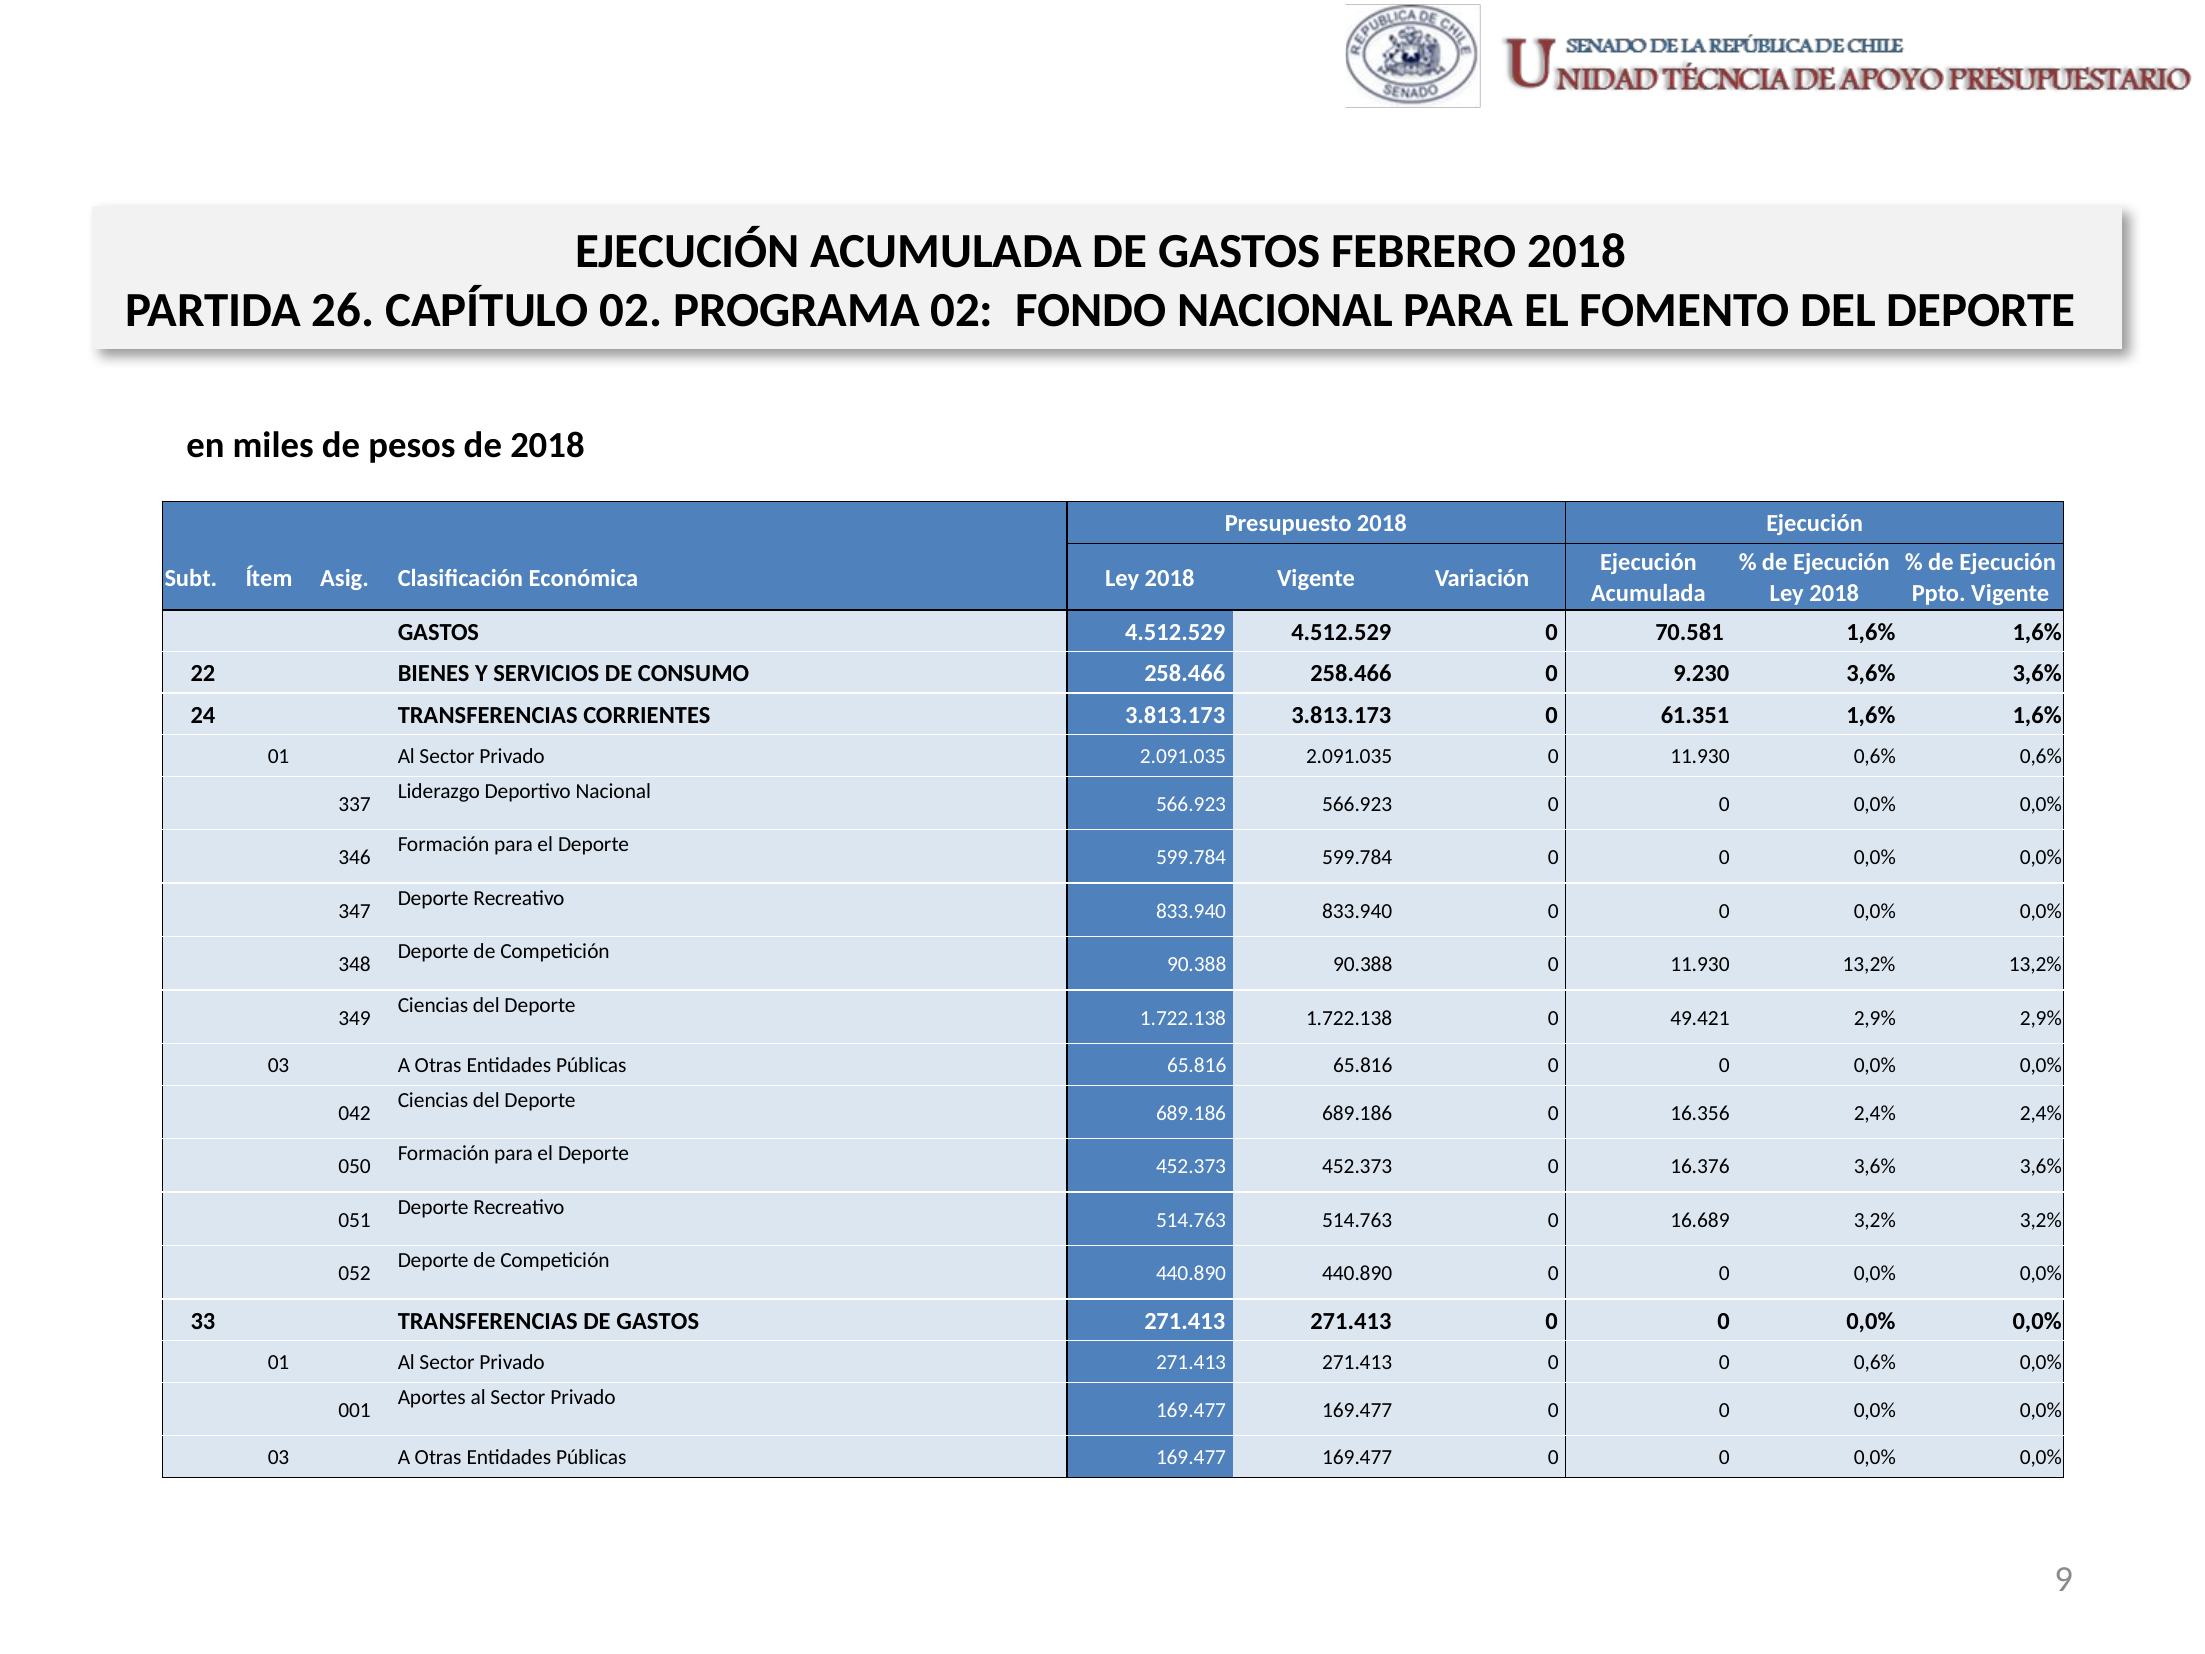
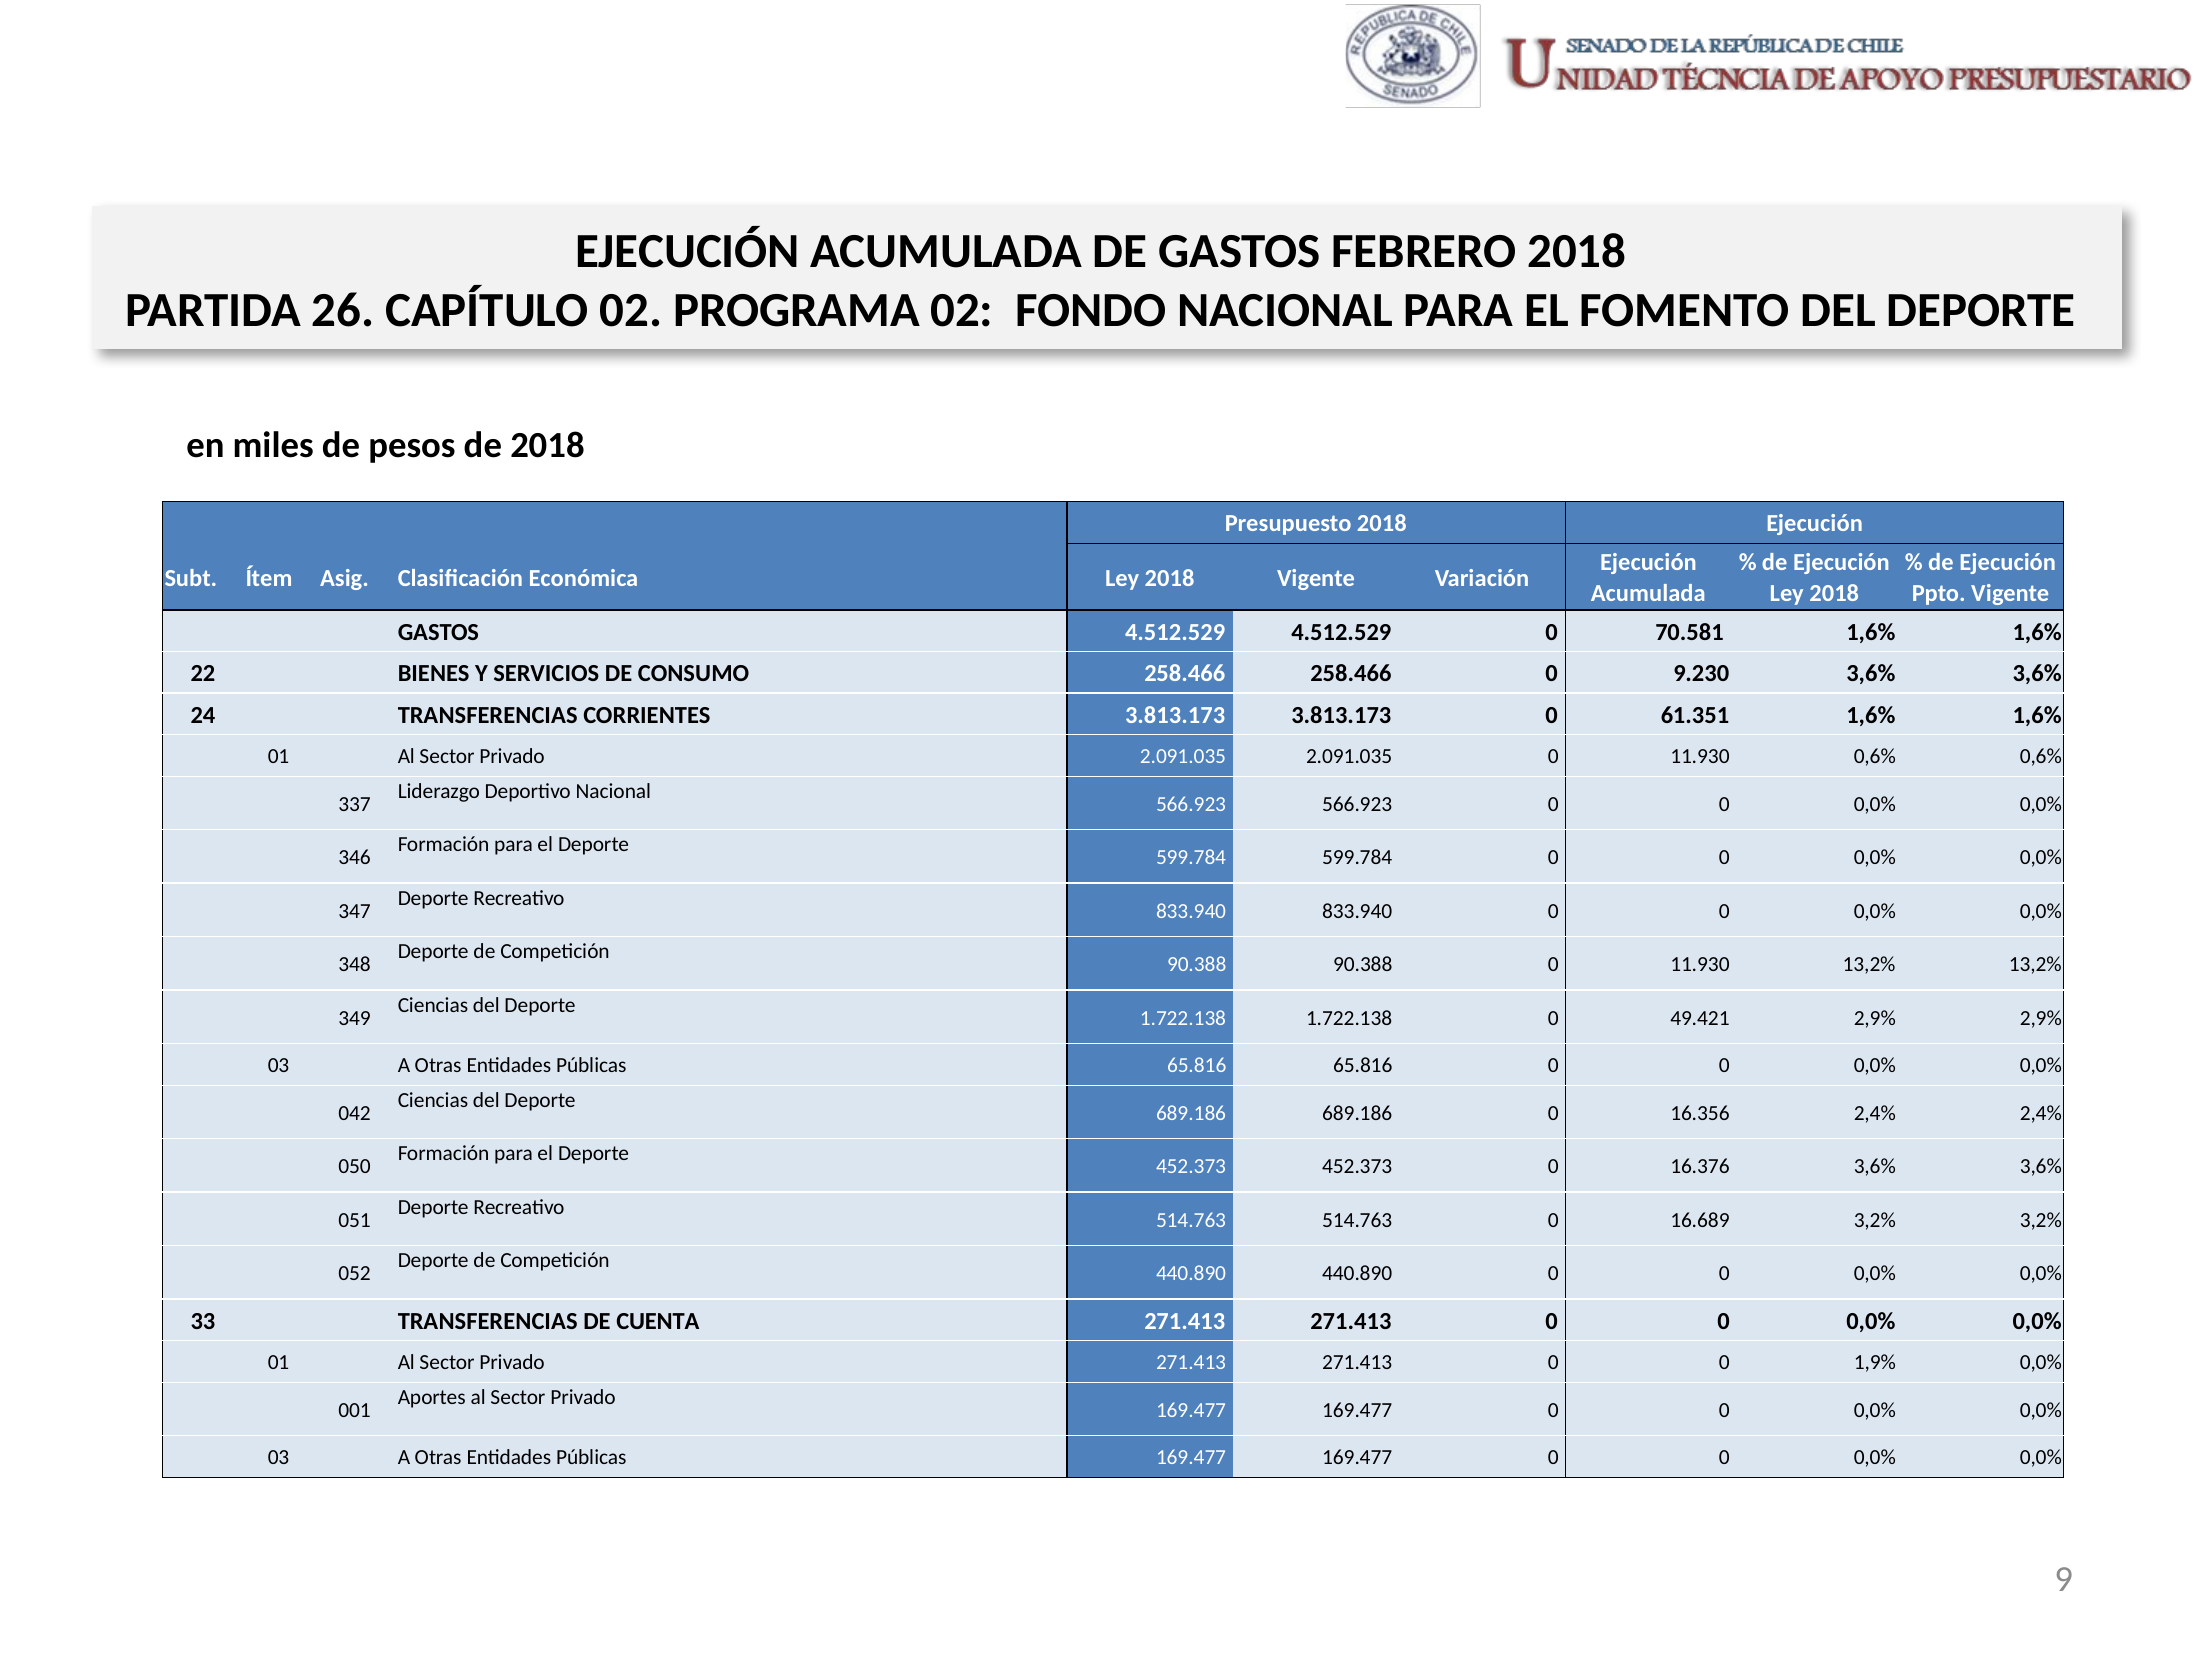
TRANSFERENCIAS DE GASTOS: GASTOS -> CUENTA
0 0,6%: 0,6% -> 1,9%
